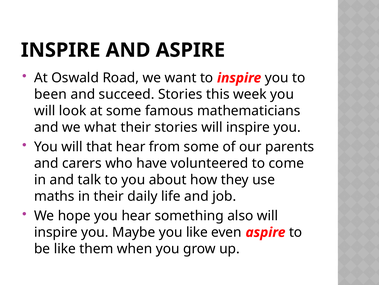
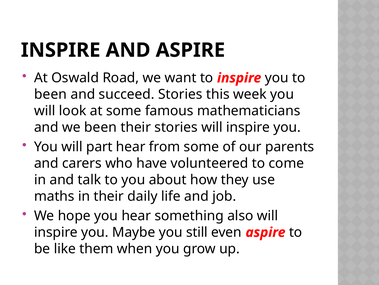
we what: what -> been
that: that -> part
you like: like -> still
